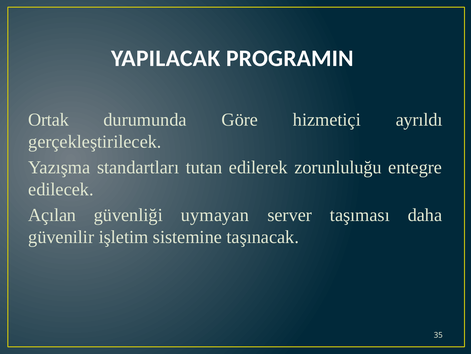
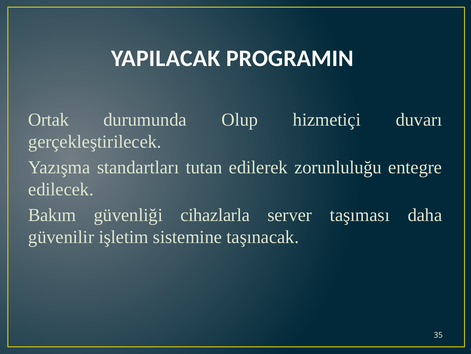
Göre: Göre -> Olup
ayrıldı: ayrıldı -> duvarı
Açılan: Açılan -> Bakım
uymayan: uymayan -> cihazlarla
